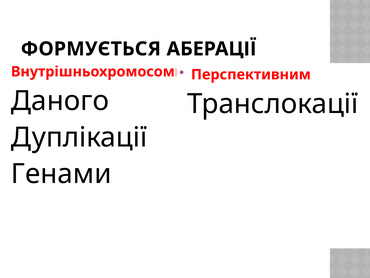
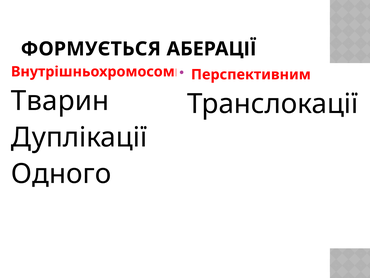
Даного: Даного -> Тварин
Генами: Генами -> Одного
